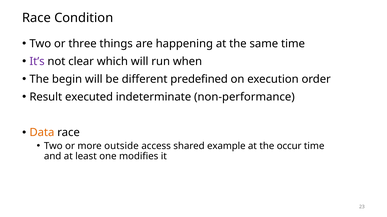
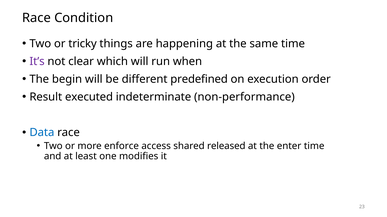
three: three -> tricky
Data colour: orange -> blue
outside: outside -> enforce
example: example -> released
occur: occur -> enter
